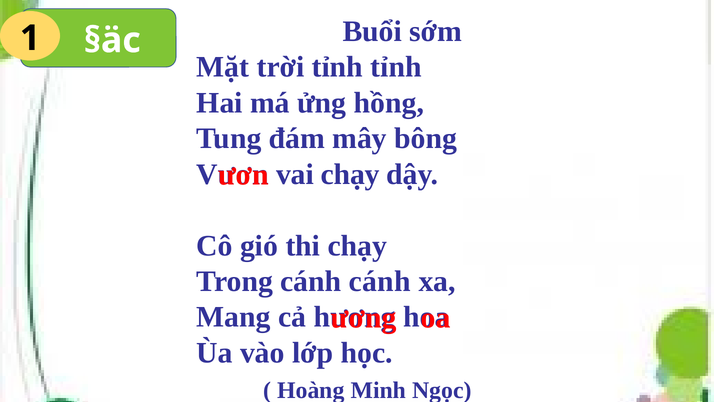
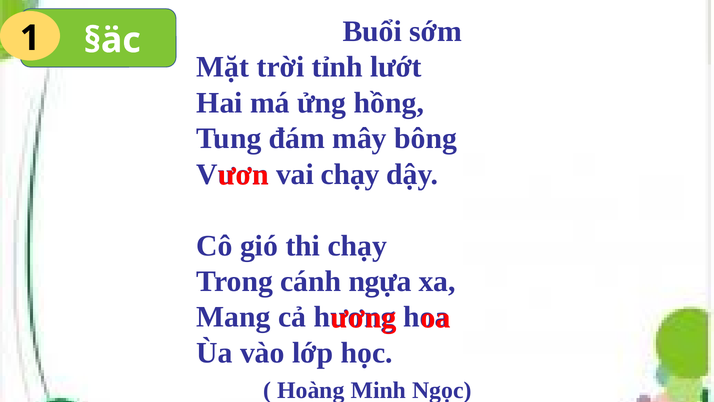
tỉnh tỉnh: tỉnh -> lướt
cánh cánh: cánh -> ngựa
